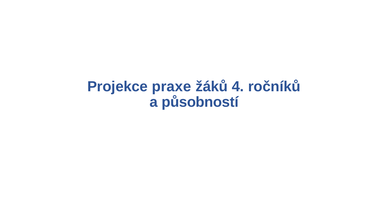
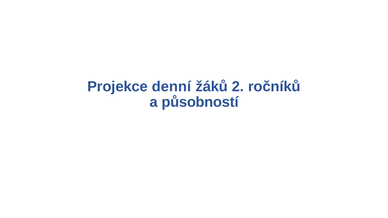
praxe: praxe -> denní
4: 4 -> 2
